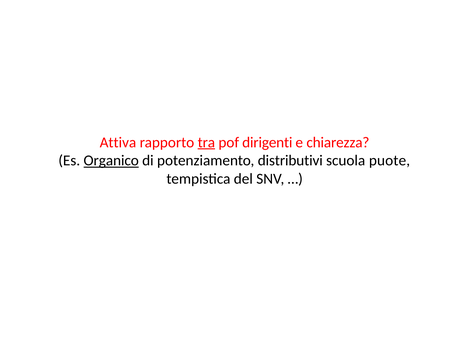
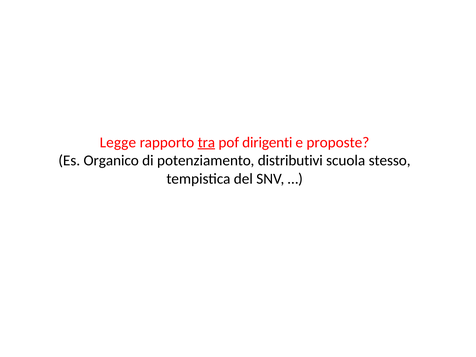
Attiva: Attiva -> Legge
chiarezza: chiarezza -> proposte
Organico underline: present -> none
puote: puote -> stesso
